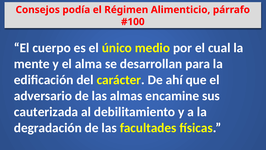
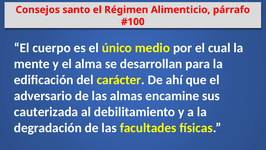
podía: podía -> santo
